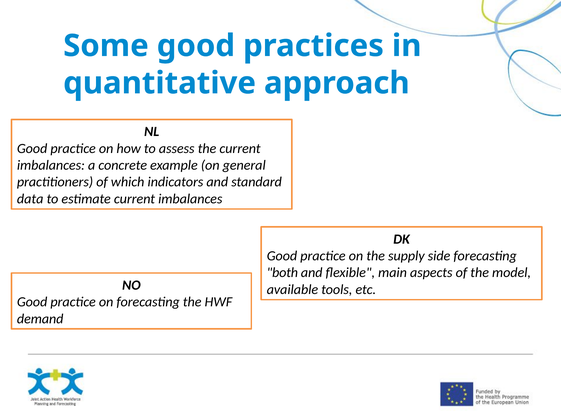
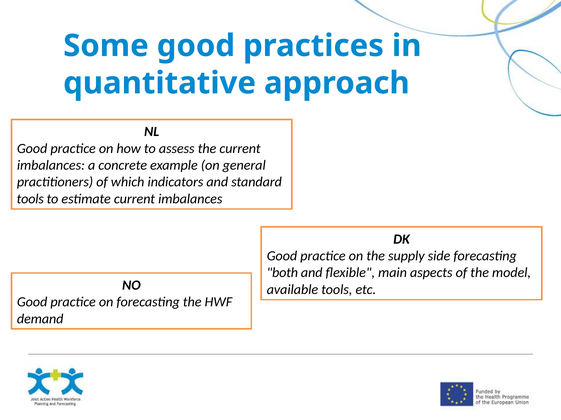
data at (30, 199): data -> tools
